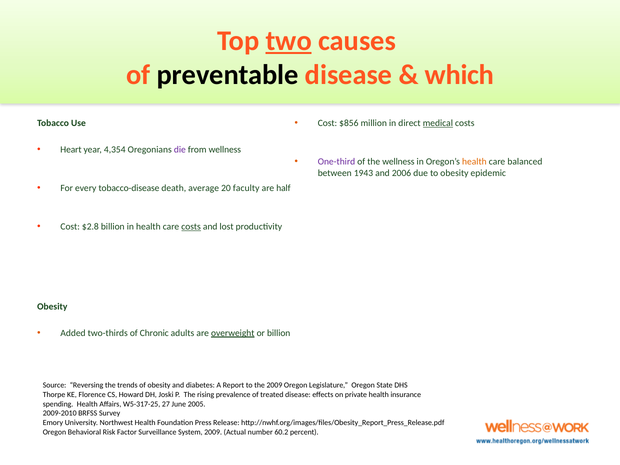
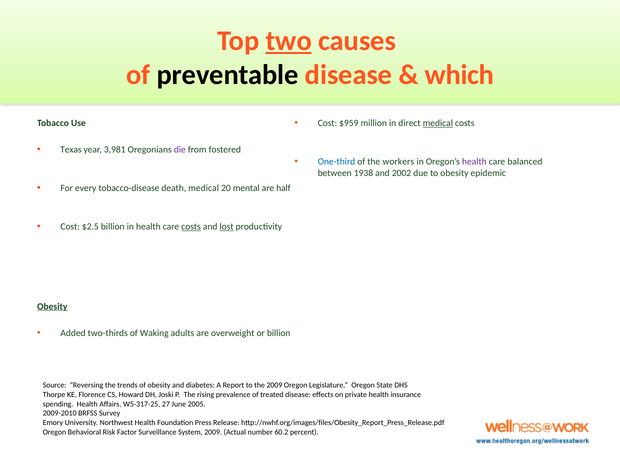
$856: $856 -> $959
Heart: Heart -> Texas
4,354: 4,354 -> 3,981
from wellness: wellness -> fostered
One-third colour: purple -> blue
the wellness: wellness -> workers
health at (474, 162) colour: orange -> purple
1943: 1943 -> 1938
2006: 2006 -> 2002
death average: average -> medical
faculty: faculty -> mental
$2.8: $2.8 -> $2.5
lost underline: none -> present
Obesity at (52, 306) underline: none -> present
Chronic: Chronic -> Waking
overweight underline: present -> none
